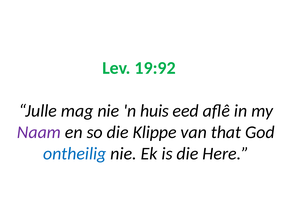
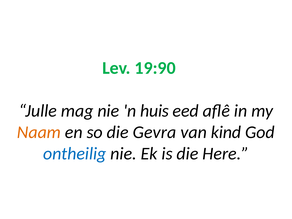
19:92: 19:92 -> 19:90
Naam colour: purple -> orange
Klippe: Klippe -> Gevra
that: that -> kind
